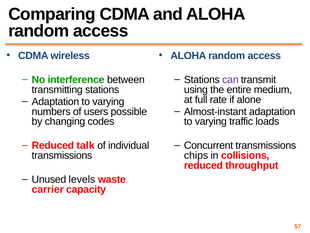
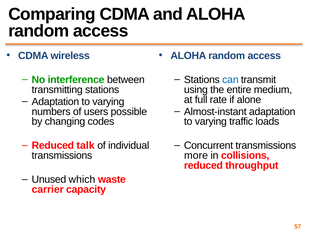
can colour: purple -> blue
chips: chips -> more
levels: levels -> which
